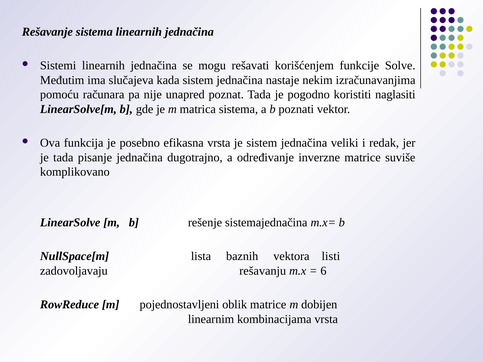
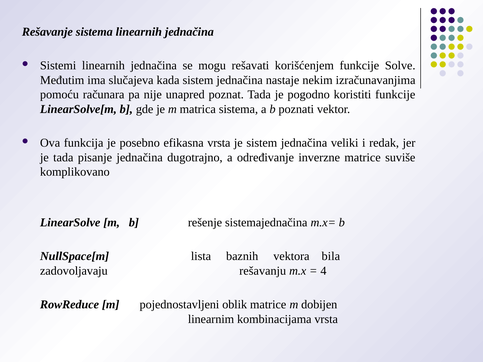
koristiti naglasiti: naglasiti -> funkcije
listi: listi -> bila
6: 6 -> 4
